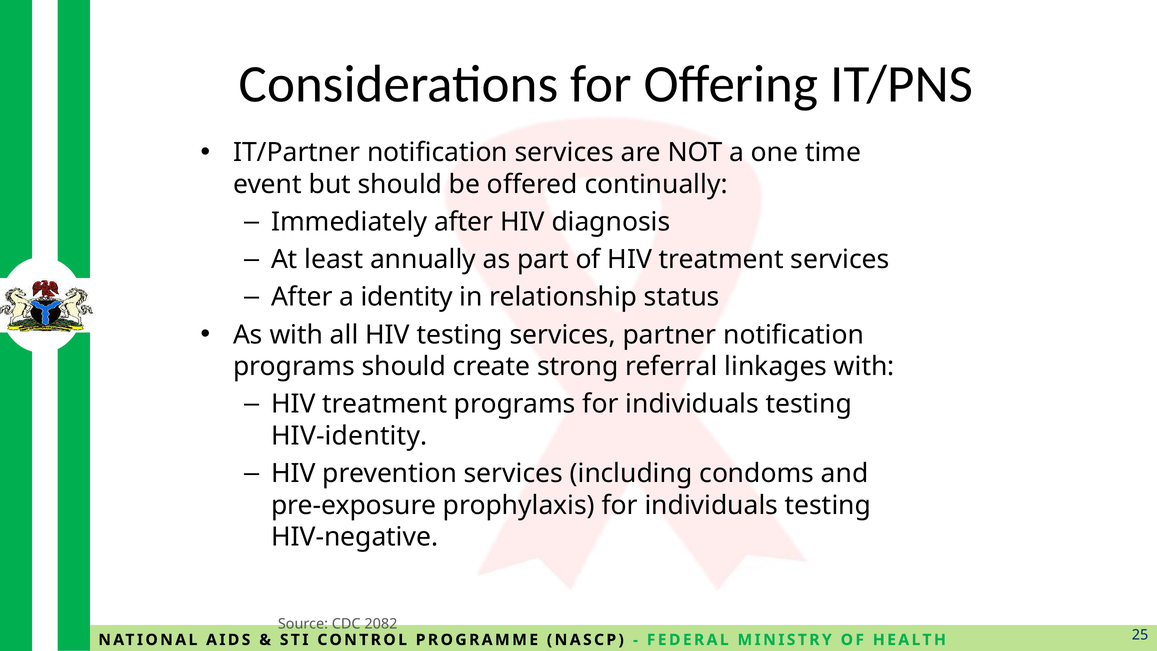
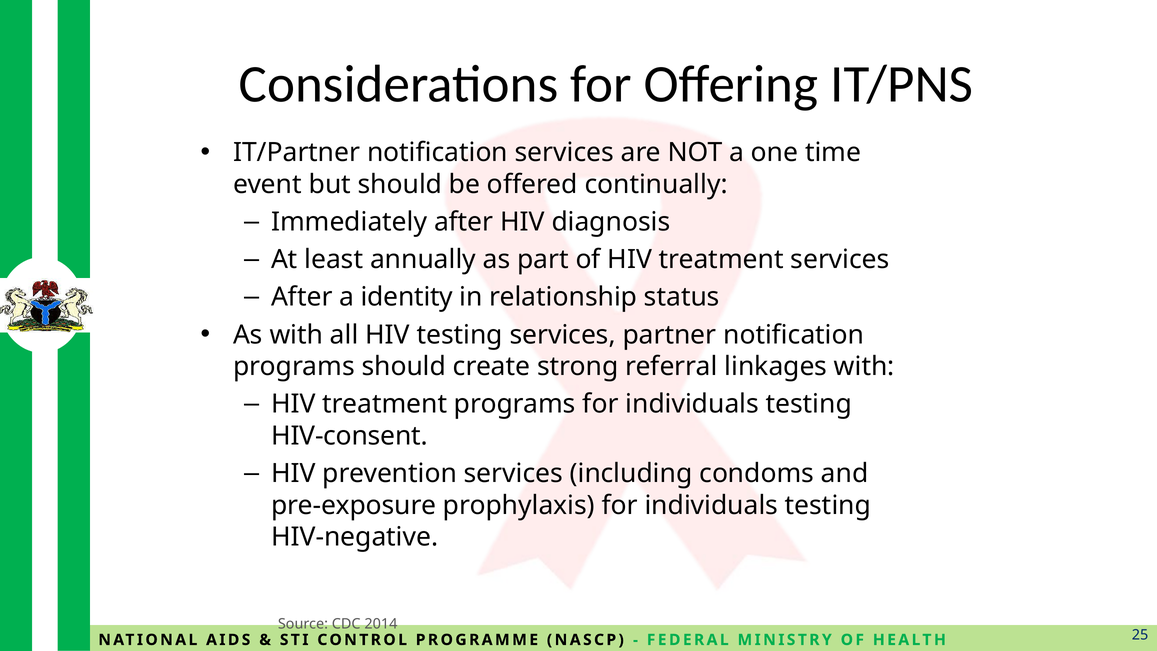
HIV-identity: HIV-identity -> HIV-consent
2082: 2082 -> 2014
